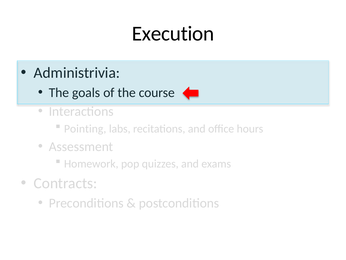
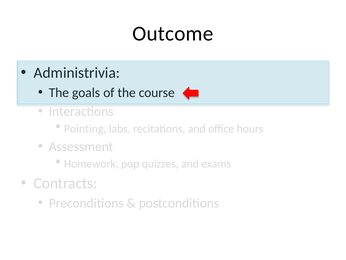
Execution: Execution -> Outcome
